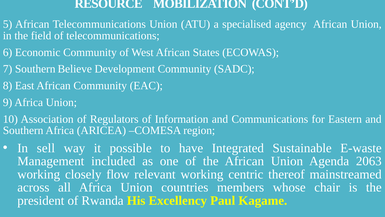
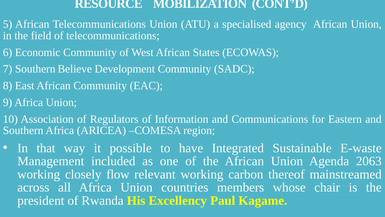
sell: sell -> that
centric: centric -> carbon
